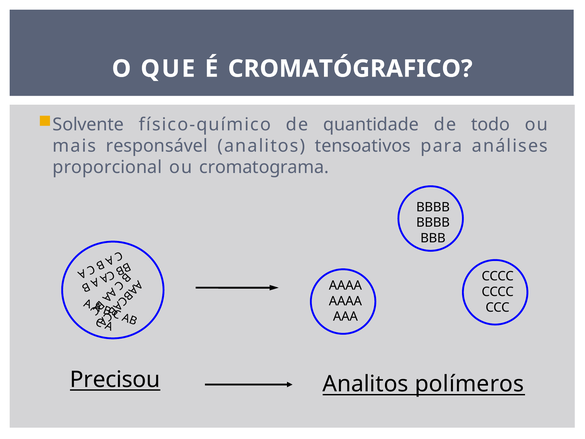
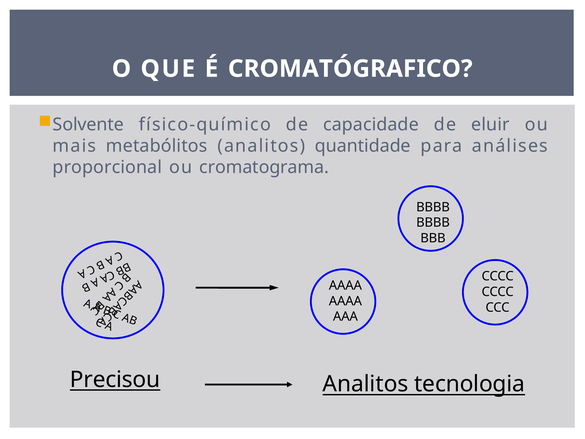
quantidade: quantidade -> capacidade
todo: todo -> eluir
responsável: responsável -> metabólitos
tensoativos: tensoativos -> quantidade
polímeros: polímeros -> tecnologia
